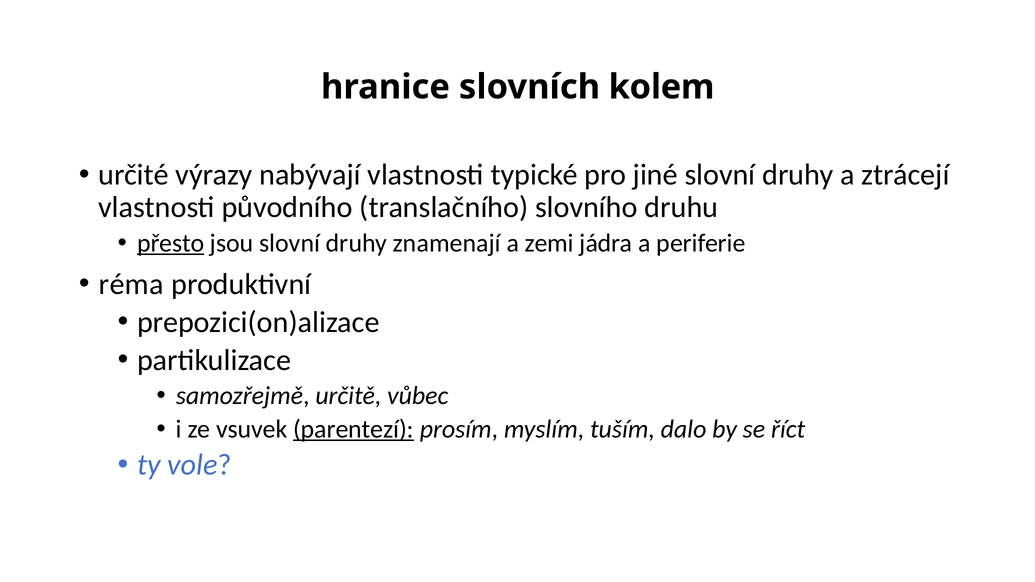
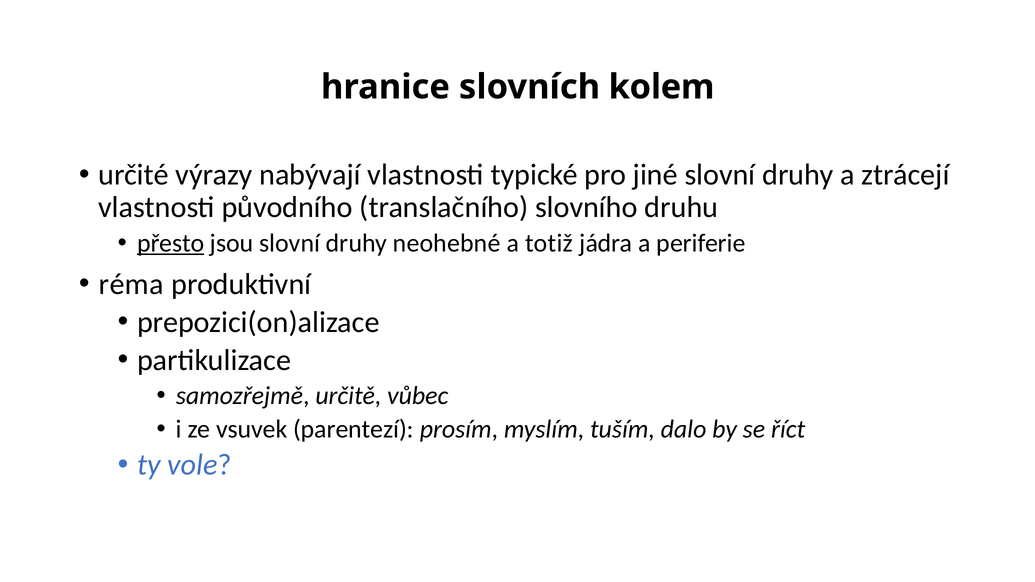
znamenají: znamenají -> neohebné
zemi: zemi -> totiž
parentezí underline: present -> none
